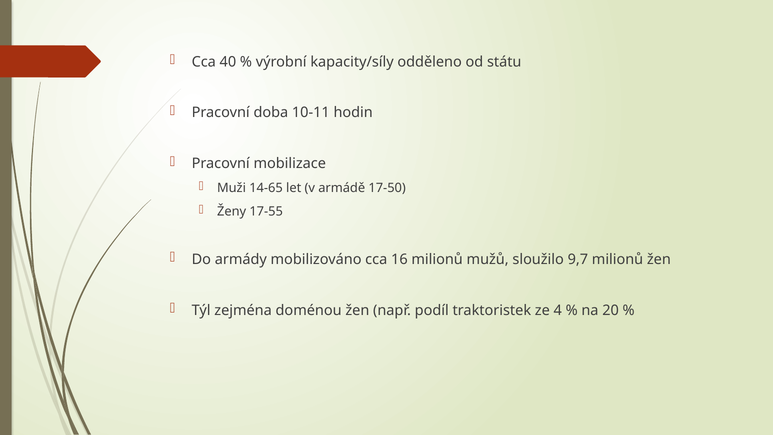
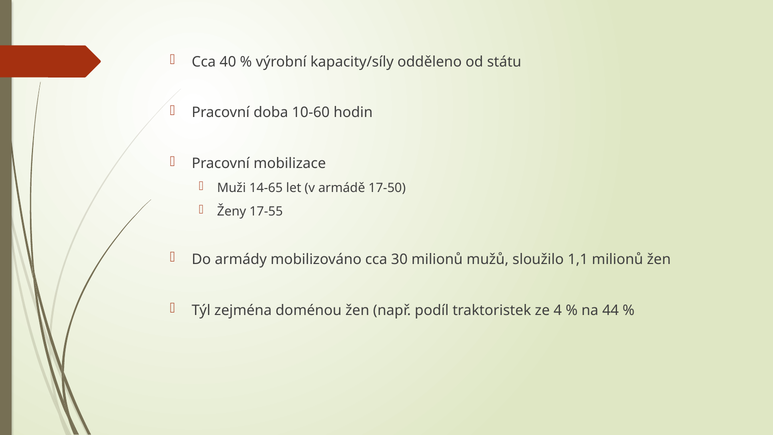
10-11: 10-11 -> 10-60
16: 16 -> 30
9,7: 9,7 -> 1,1
20: 20 -> 44
